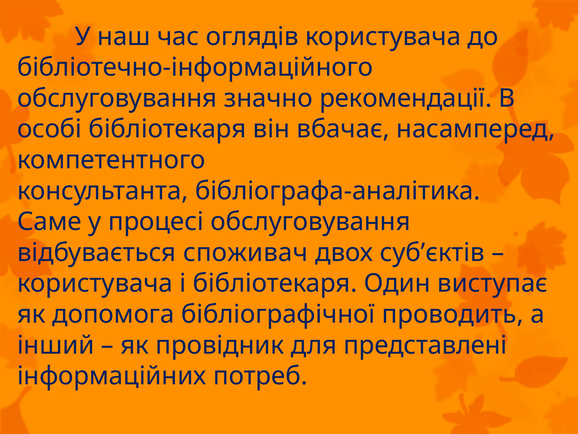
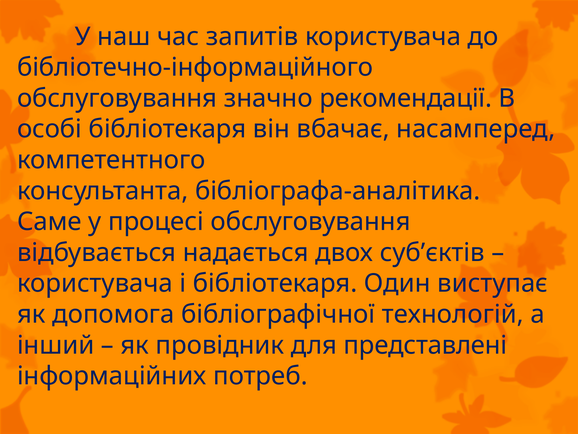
оглядів: оглядів -> запитів
споживач: споживач -> надається
проводить: проводить -> технологій
